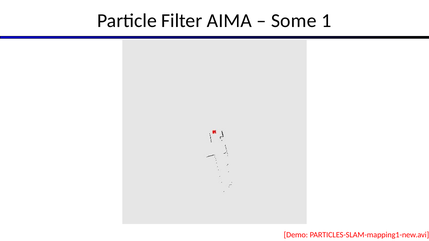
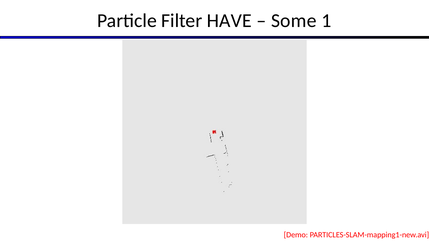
AIMA: AIMA -> HAVE
